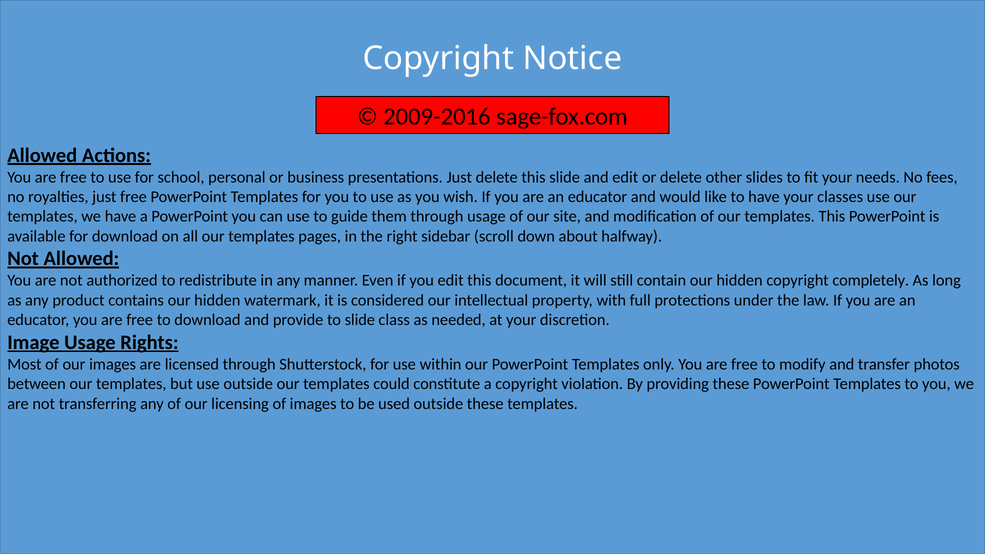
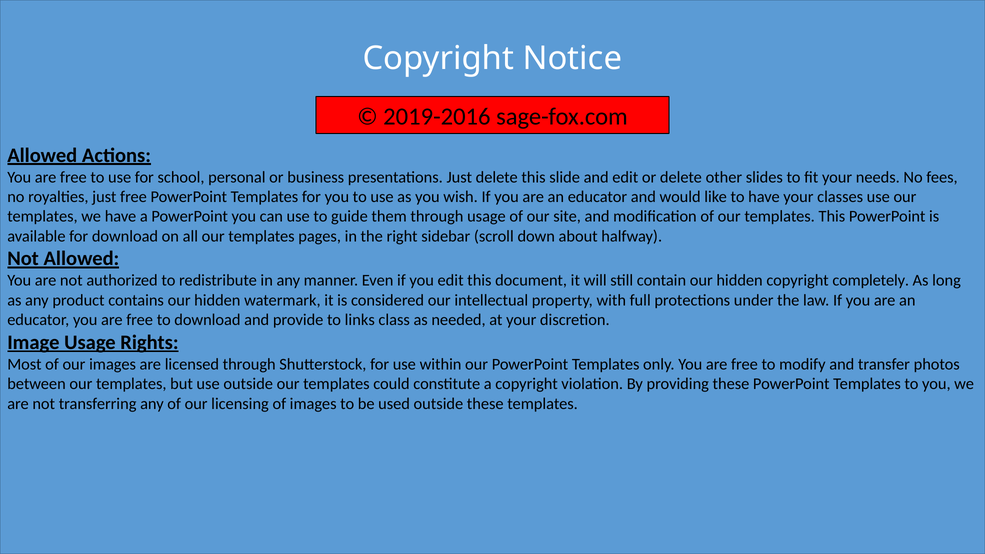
2009-2016: 2009-2016 -> 2019-2016
to slide: slide -> links
